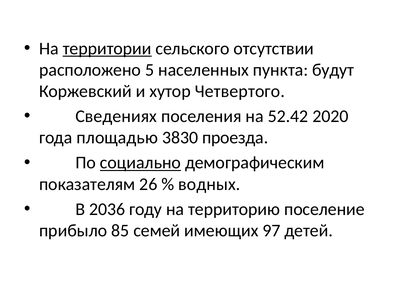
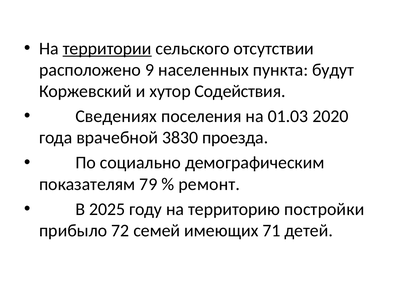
5: 5 -> 9
Четвертого: Четвертого -> Содействия
52.42: 52.42 -> 01.03
площадью: площадью -> врачебной
социально underline: present -> none
26: 26 -> 79
водных: водных -> ремонт
2036: 2036 -> 2025
поселение: поселение -> постройки
85: 85 -> 72
97: 97 -> 71
